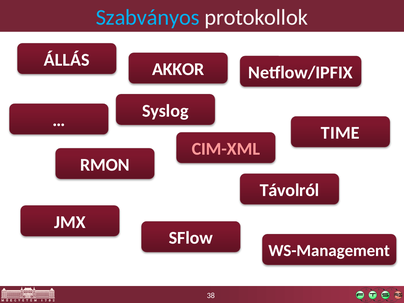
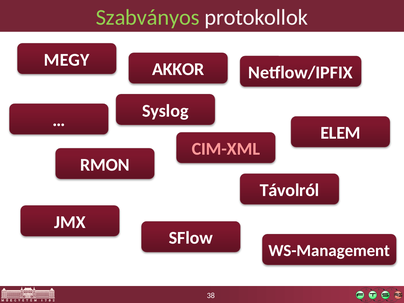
Szabványos colour: light blue -> light green
ÁLLÁS: ÁLLÁS -> MEGY
TIME: TIME -> ELEM
